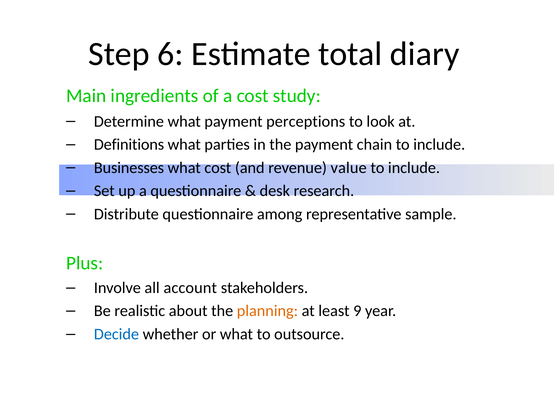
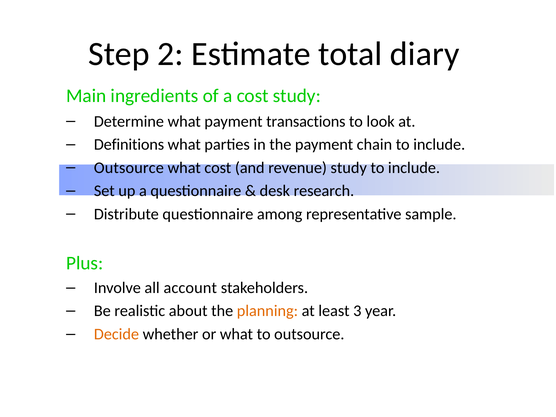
6: 6 -> 2
perceptions: perceptions -> transactions
Businesses at (129, 168): Businesses -> Outsource
revenue value: value -> study
9: 9 -> 3
Decide colour: blue -> orange
